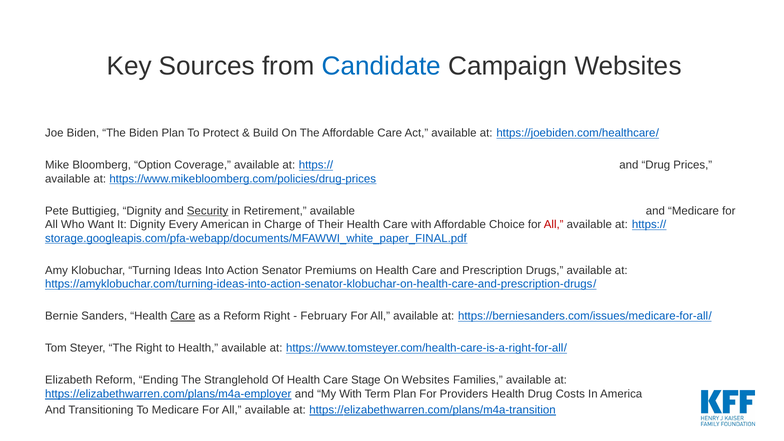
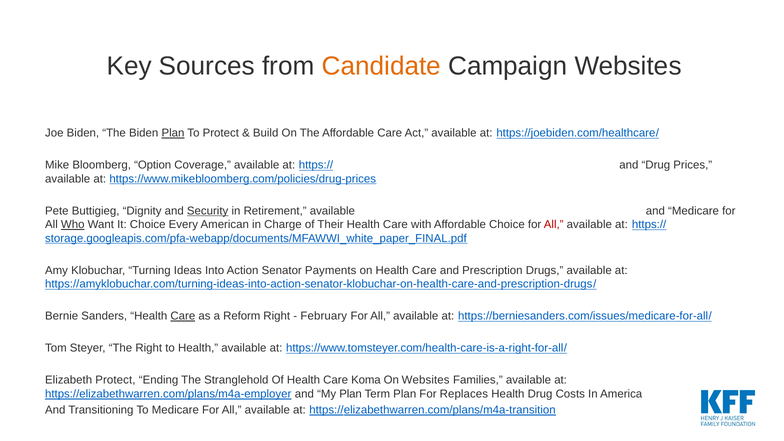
Candidate colour: blue -> orange
Plan at (173, 133) underline: none -> present
Who underline: none -> present
It Dignity: Dignity -> Choice
Premiums: Premiums -> Payments
Elizabeth Reform: Reform -> Protect
Stage: Stage -> Koma
My With: With -> Plan
Providers: Providers -> Replaces
